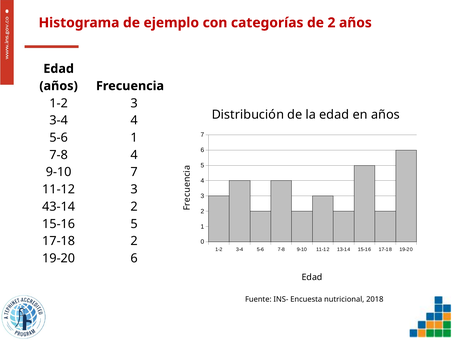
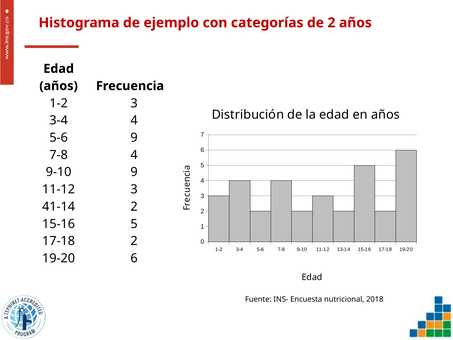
5-6 1: 1 -> 9
9-10 7: 7 -> 9
43-14: 43-14 -> 41-14
